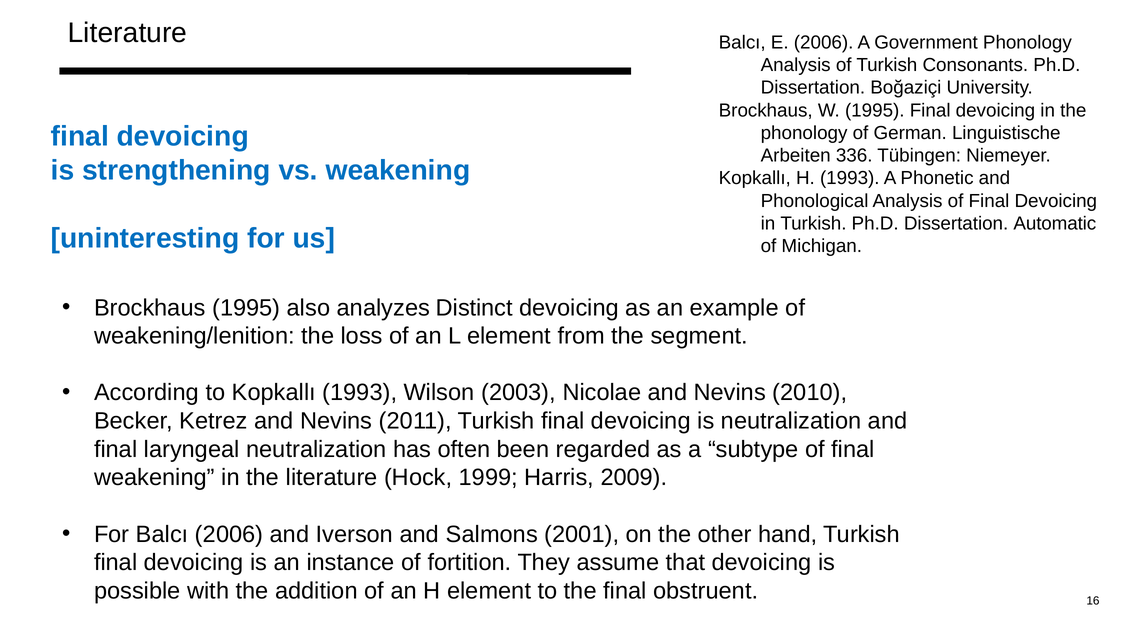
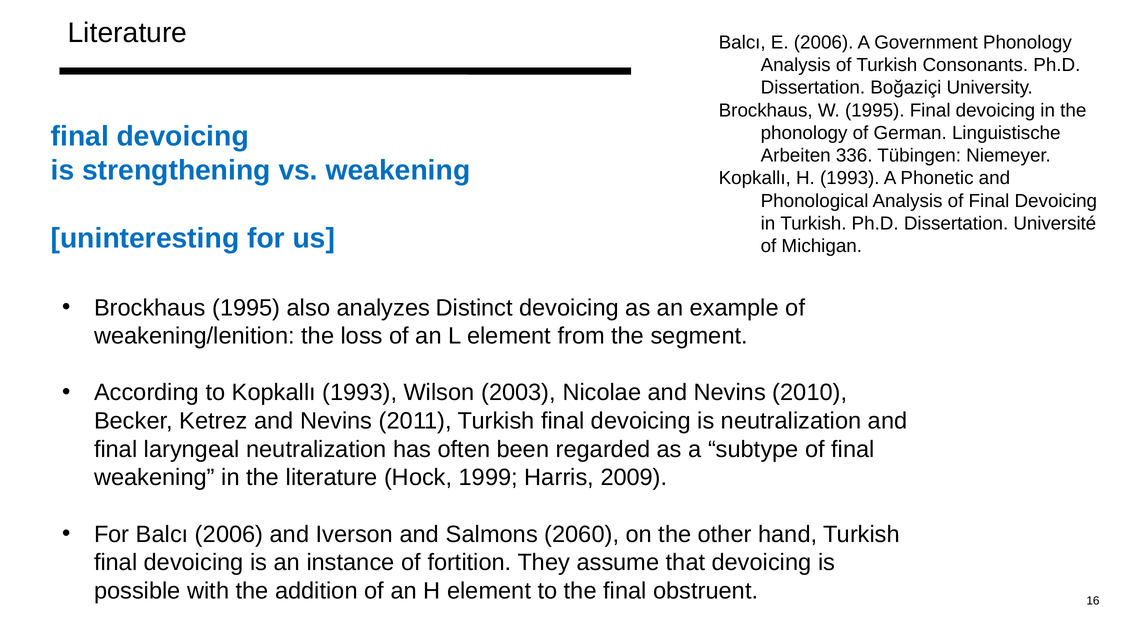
Automatic: Automatic -> Université
2001: 2001 -> 2060
